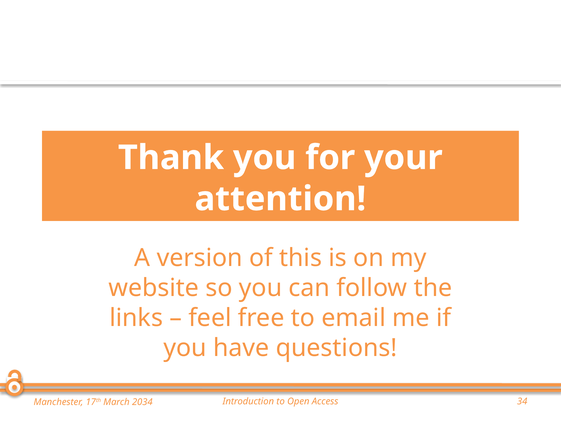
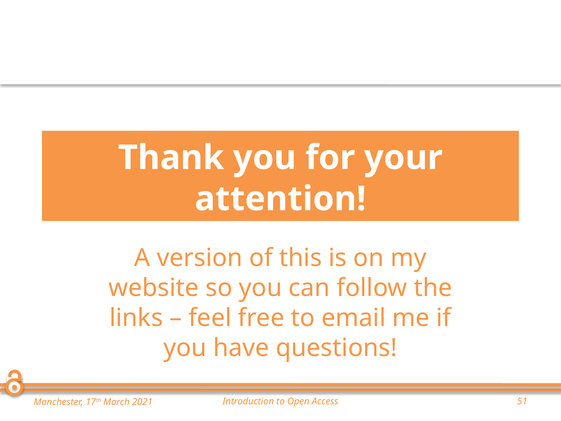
34: 34 -> 51
2034: 2034 -> 2021
